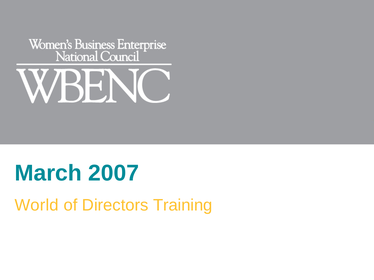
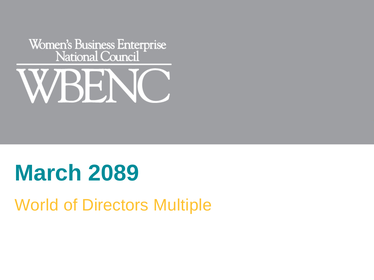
2007: 2007 -> 2089
Training: Training -> Multiple
